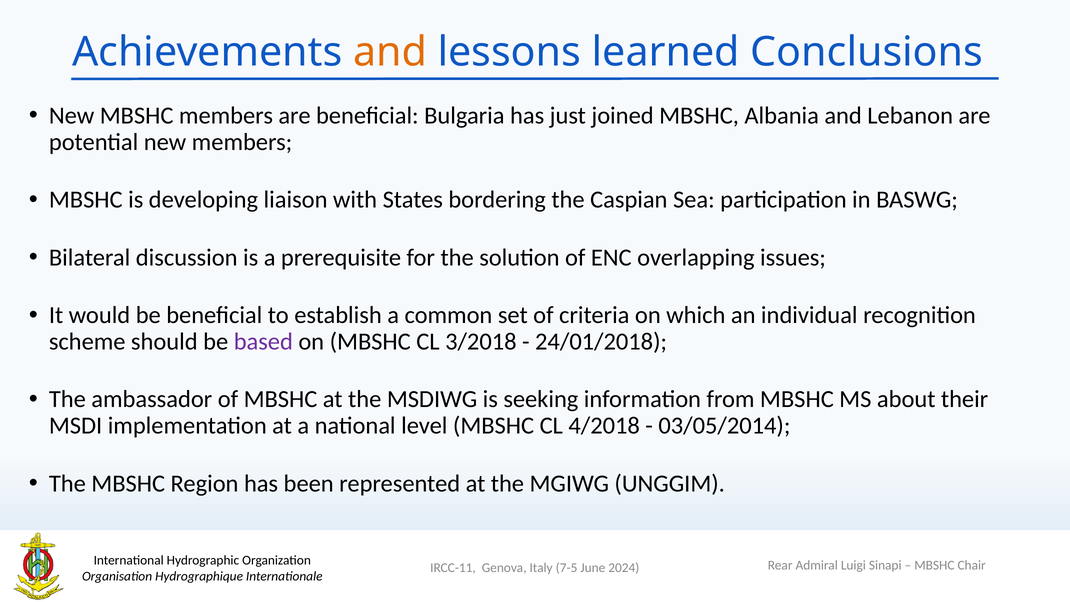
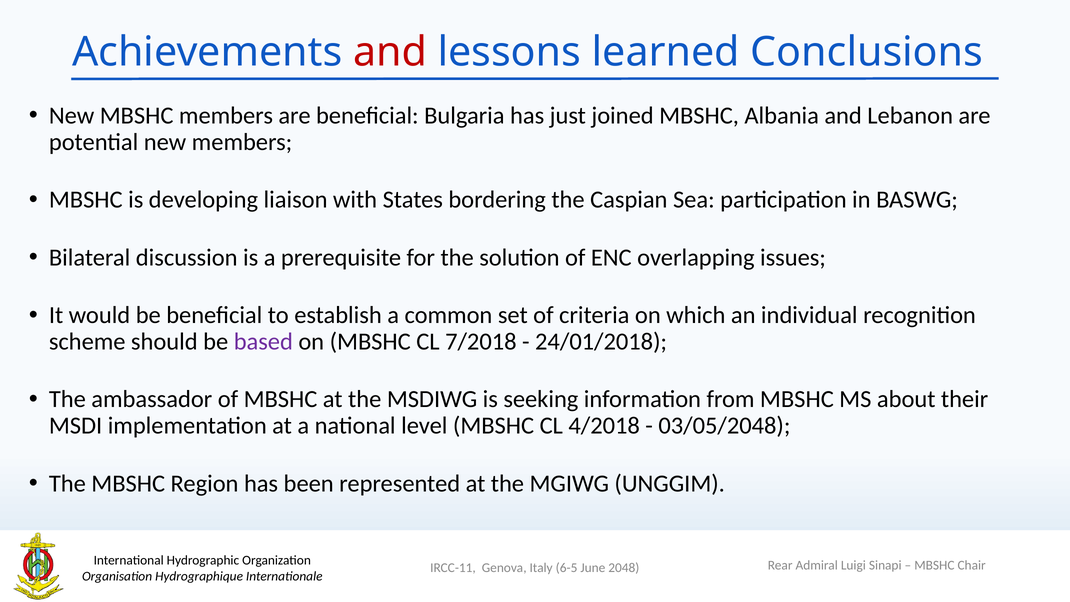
and at (390, 52) colour: orange -> red
3/2018: 3/2018 -> 7/2018
03/05/2014: 03/05/2014 -> 03/05/2048
7-5: 7-5 -> 6-5
2024: 2024 -> 2048
